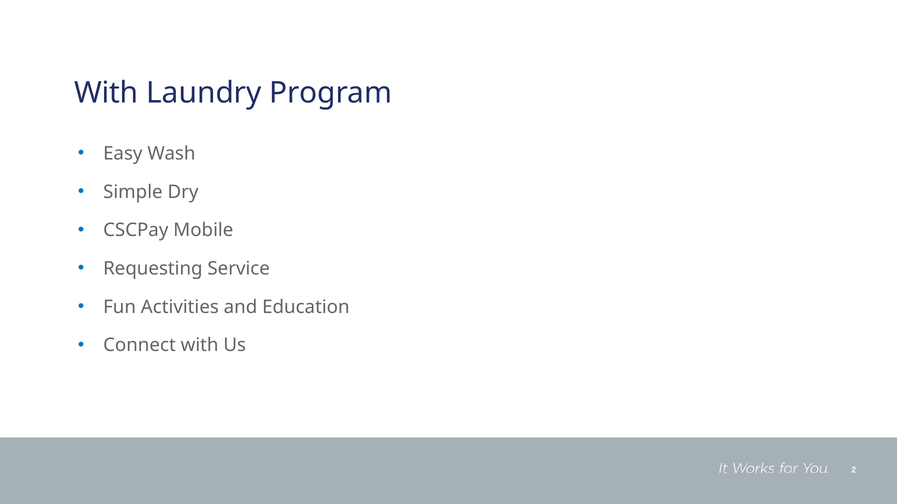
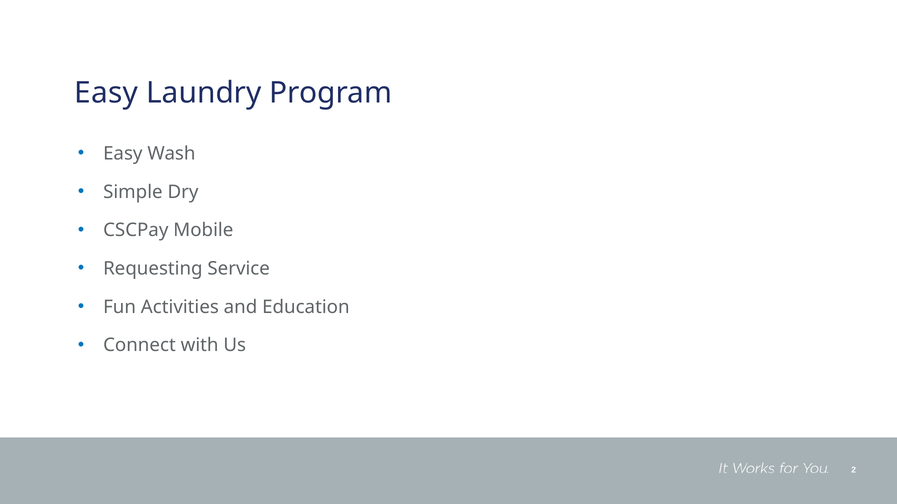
With at (106, 93): With -> Easy
